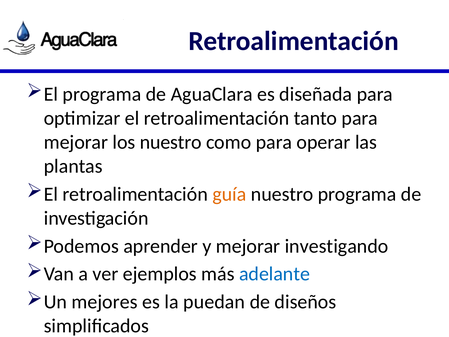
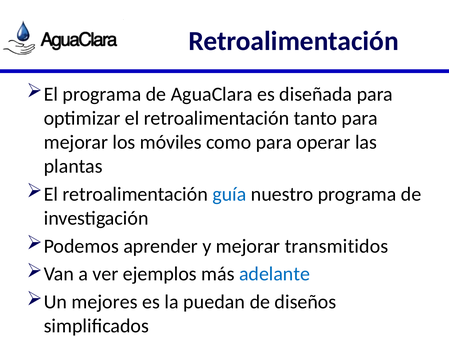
los nuestro: nuestro -> móviles
guía colour: orange -> blue
investigando: investigando -> transmitidos
